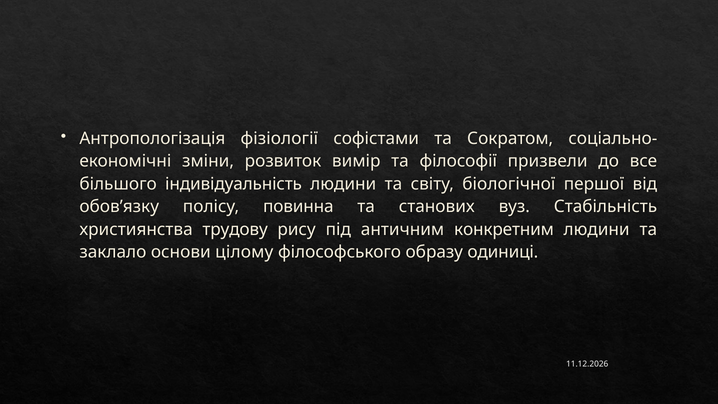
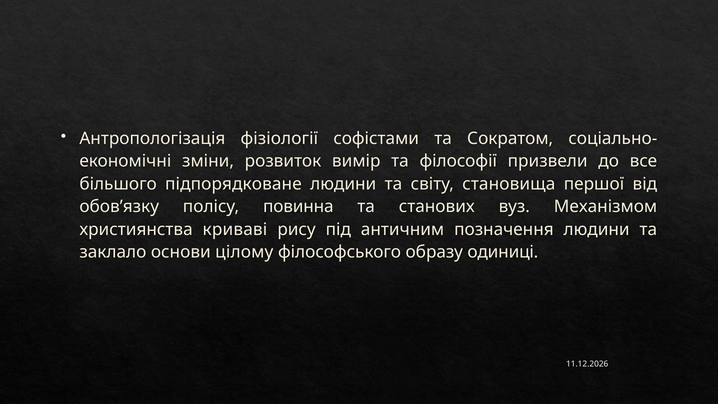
індивідуальність: індивідуальність -> підпорядковане
біологічної: біологічної -> становища
Стабільність: Стабільність -> Механізмом
трудову: трудову -> криваві
конкретним: конкретним -> позначення
